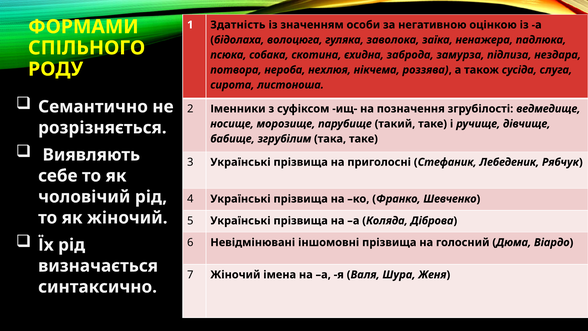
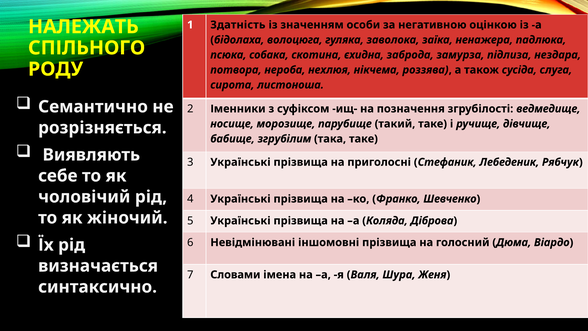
ФОРМАМИ: ФОРМАМИ -> НАЛЕЖАТЬ
7 Жіночий: Жіночий -> Словами
